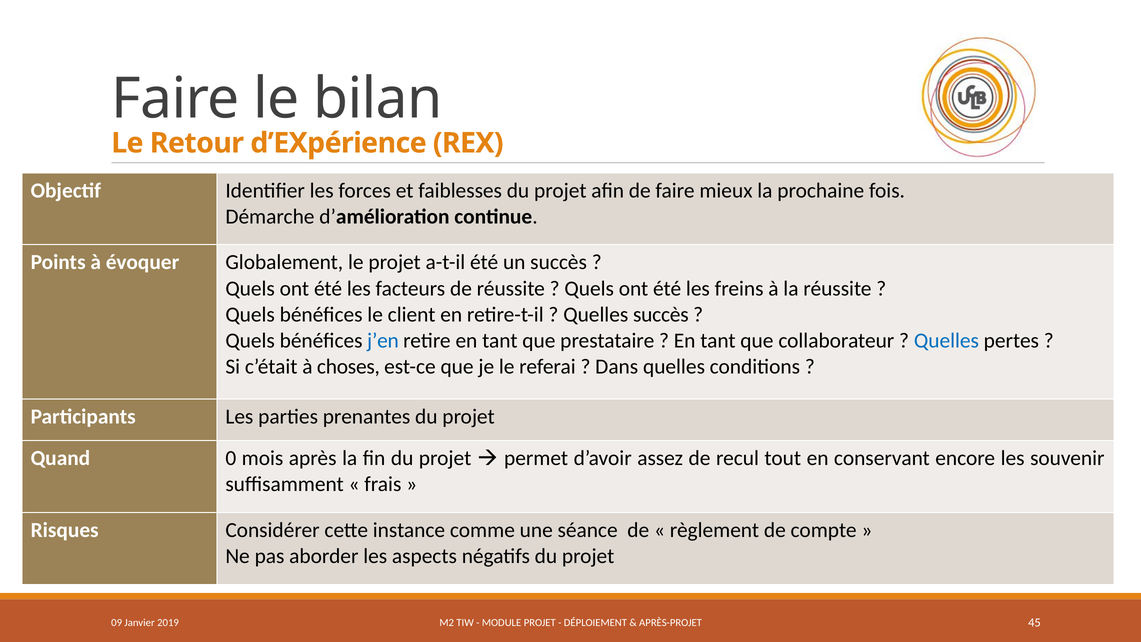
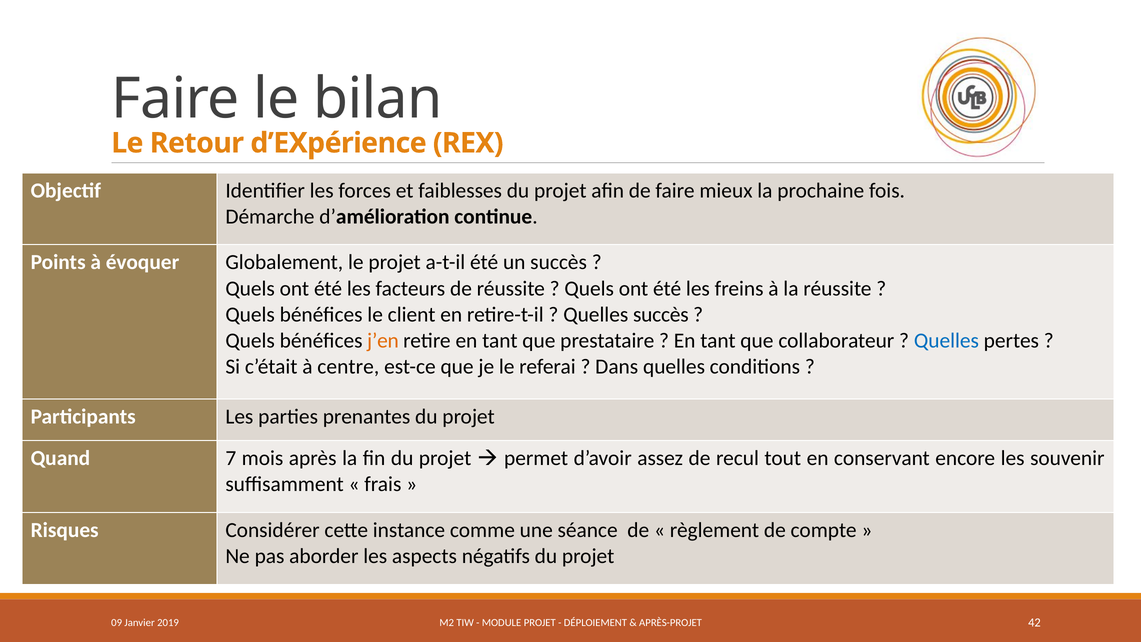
j’en colour: blue -> orange
choses: choses -> centre
0: 0 -> 7
45: 45 -> 42
